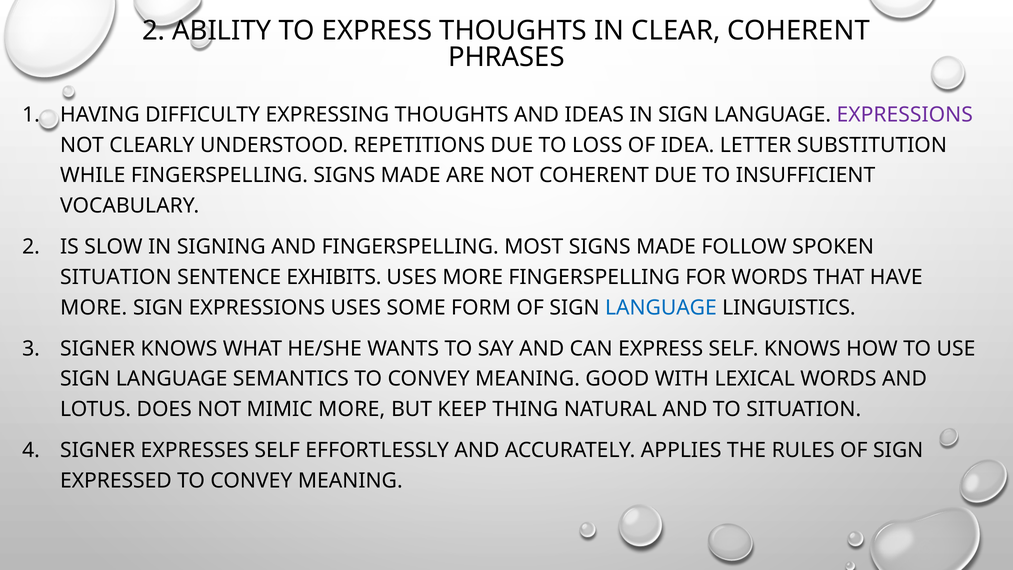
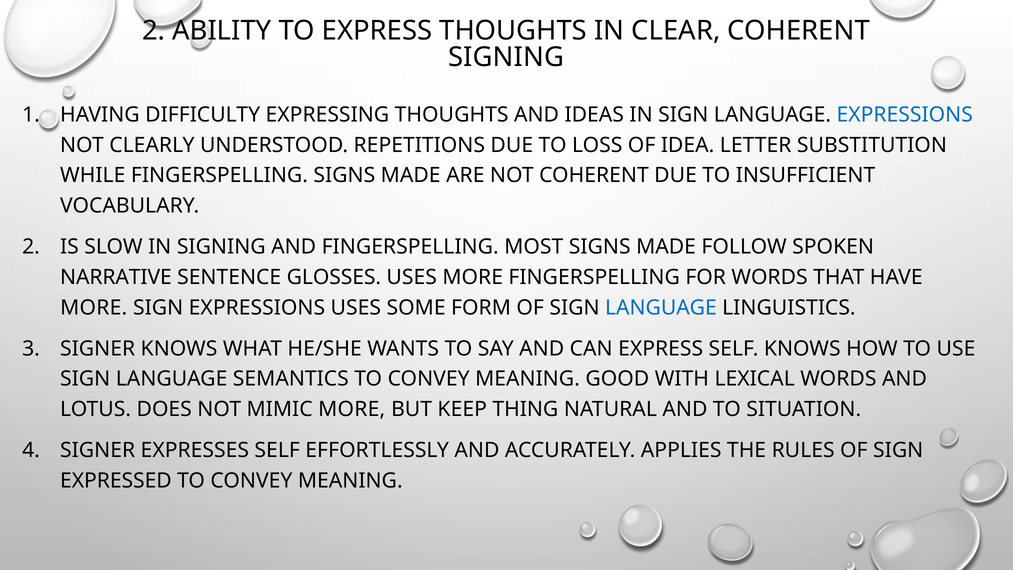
PHRASES at (506, 57): PHRASES -> SIGNING
EXPRESSIONS at (905, 115) colour: purple -> blue
SITUATION at (116, 277): SITUATION -> NARRATIVE
EXHIBITS: EXHIBITS -> GLOSSES
